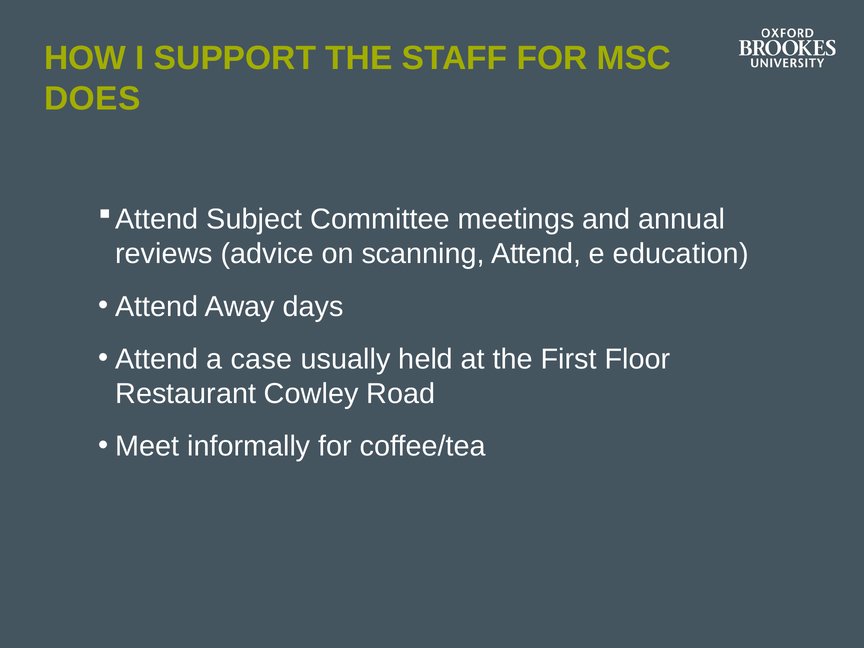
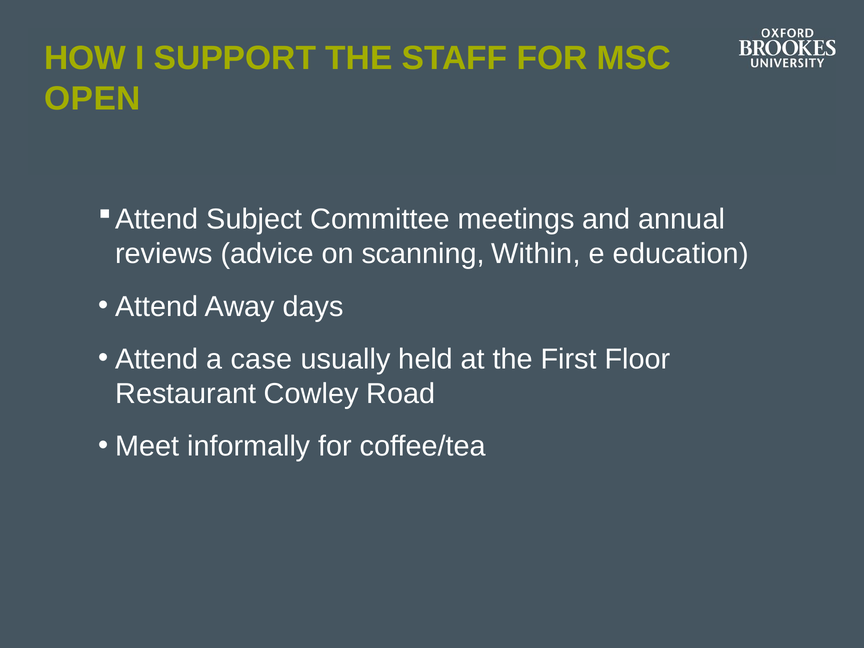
DOES: DOES -> OPEN
scanning Attend: Attend -> Within
